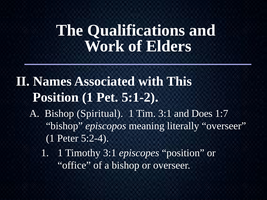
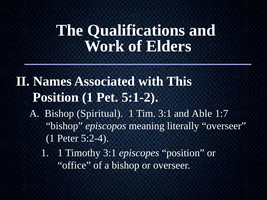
Does: Does -> Able
